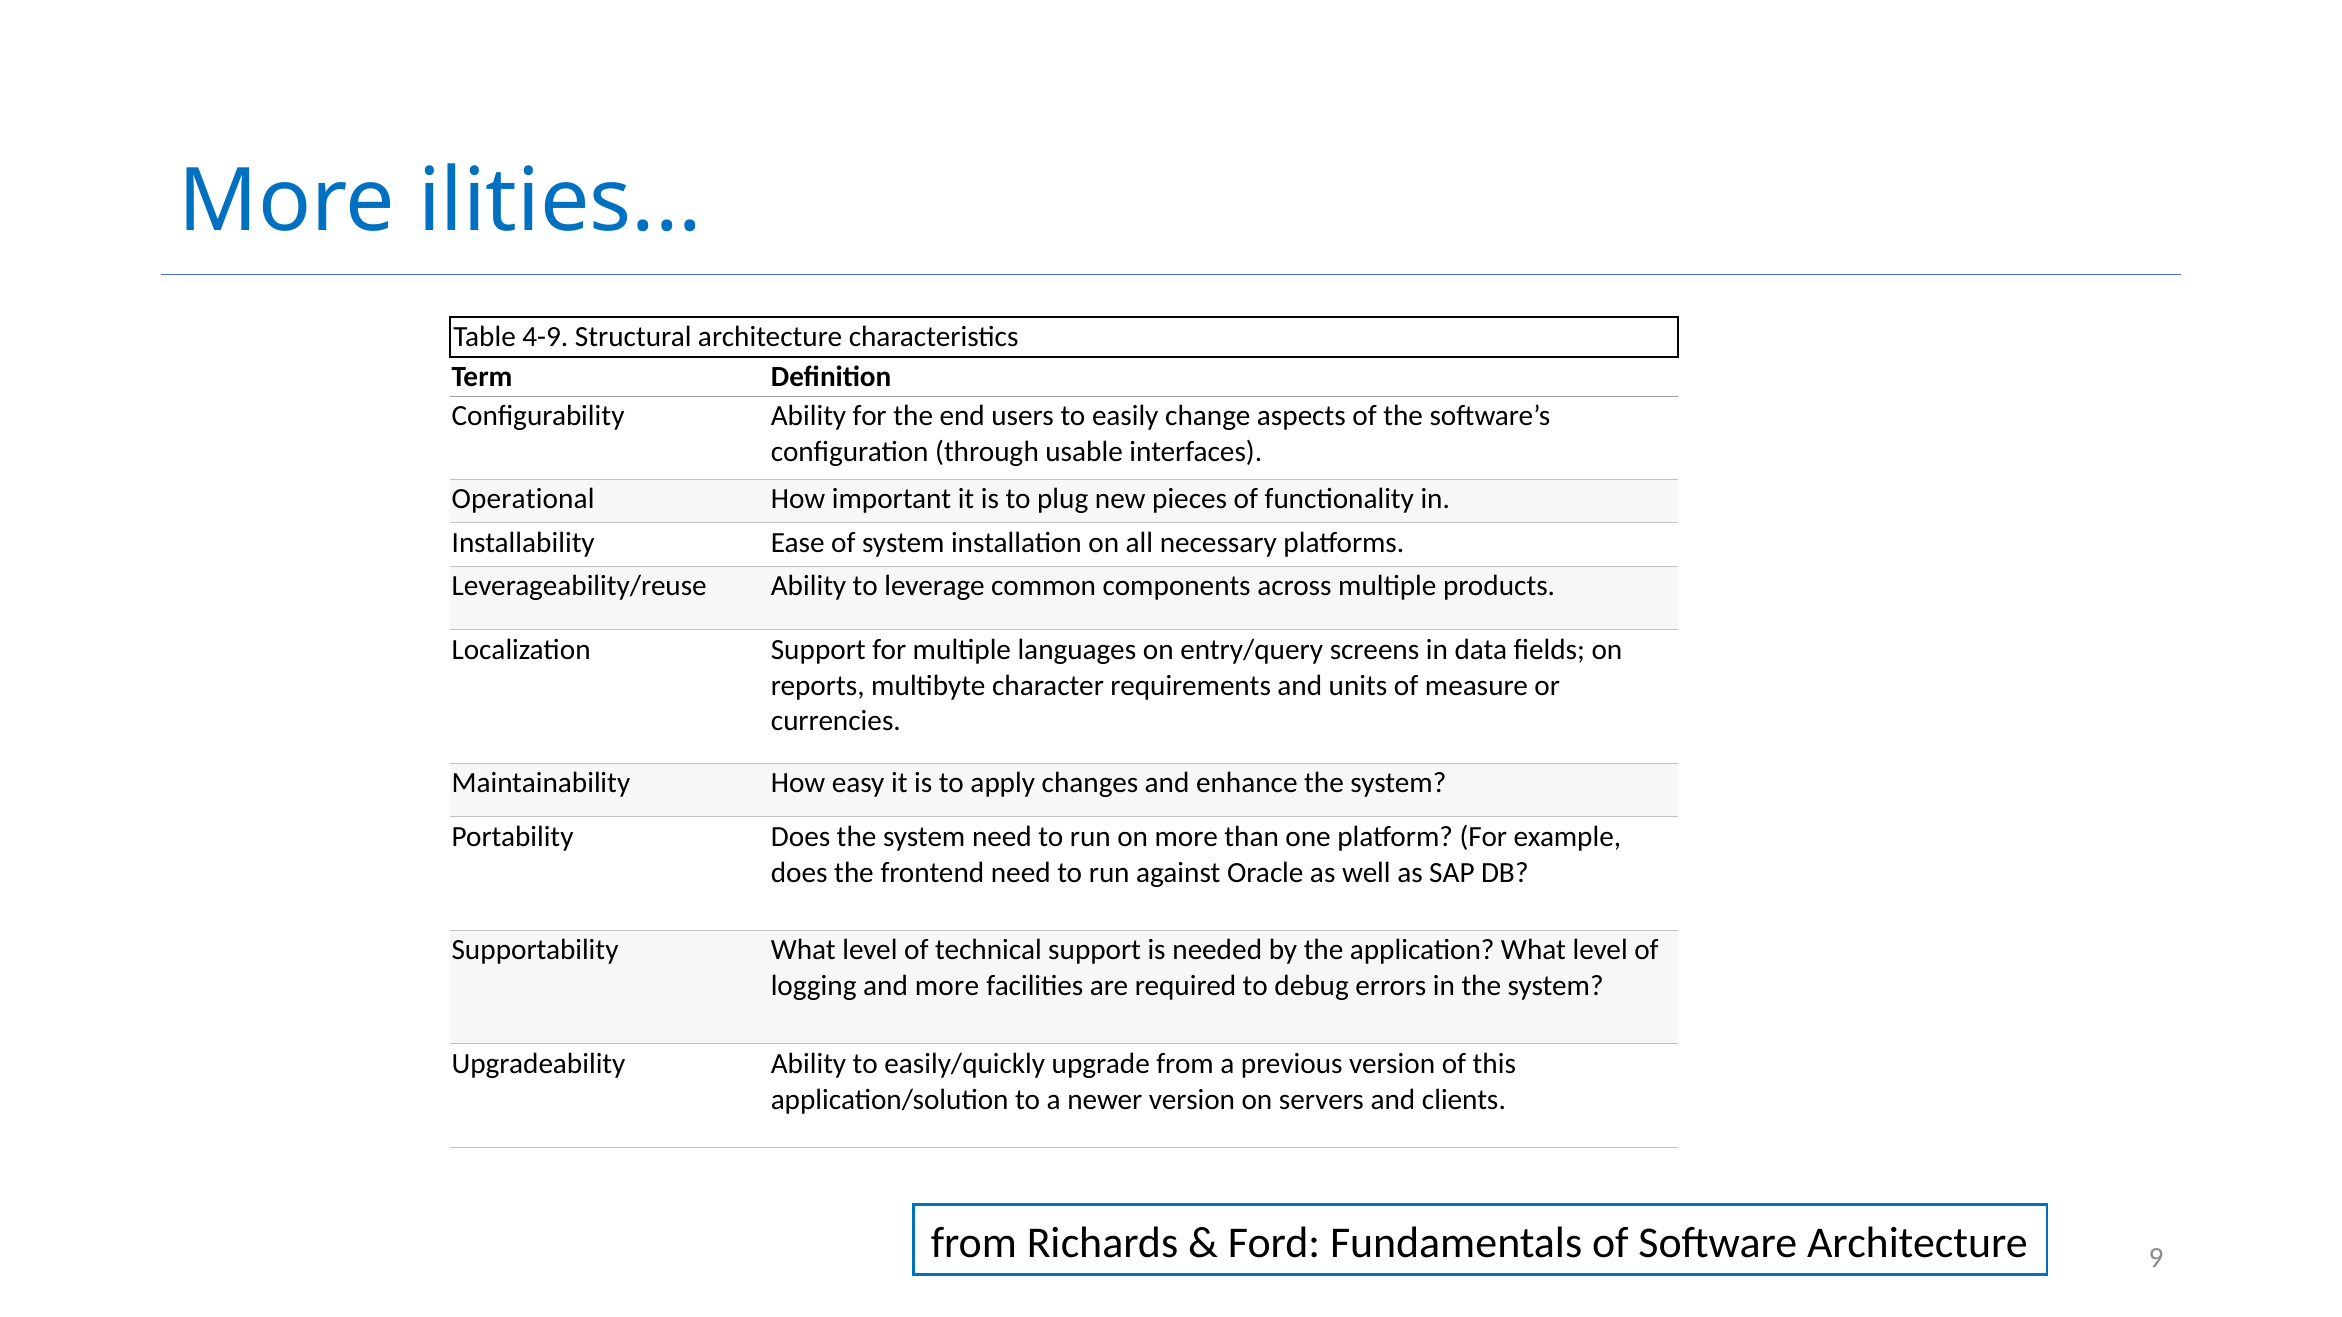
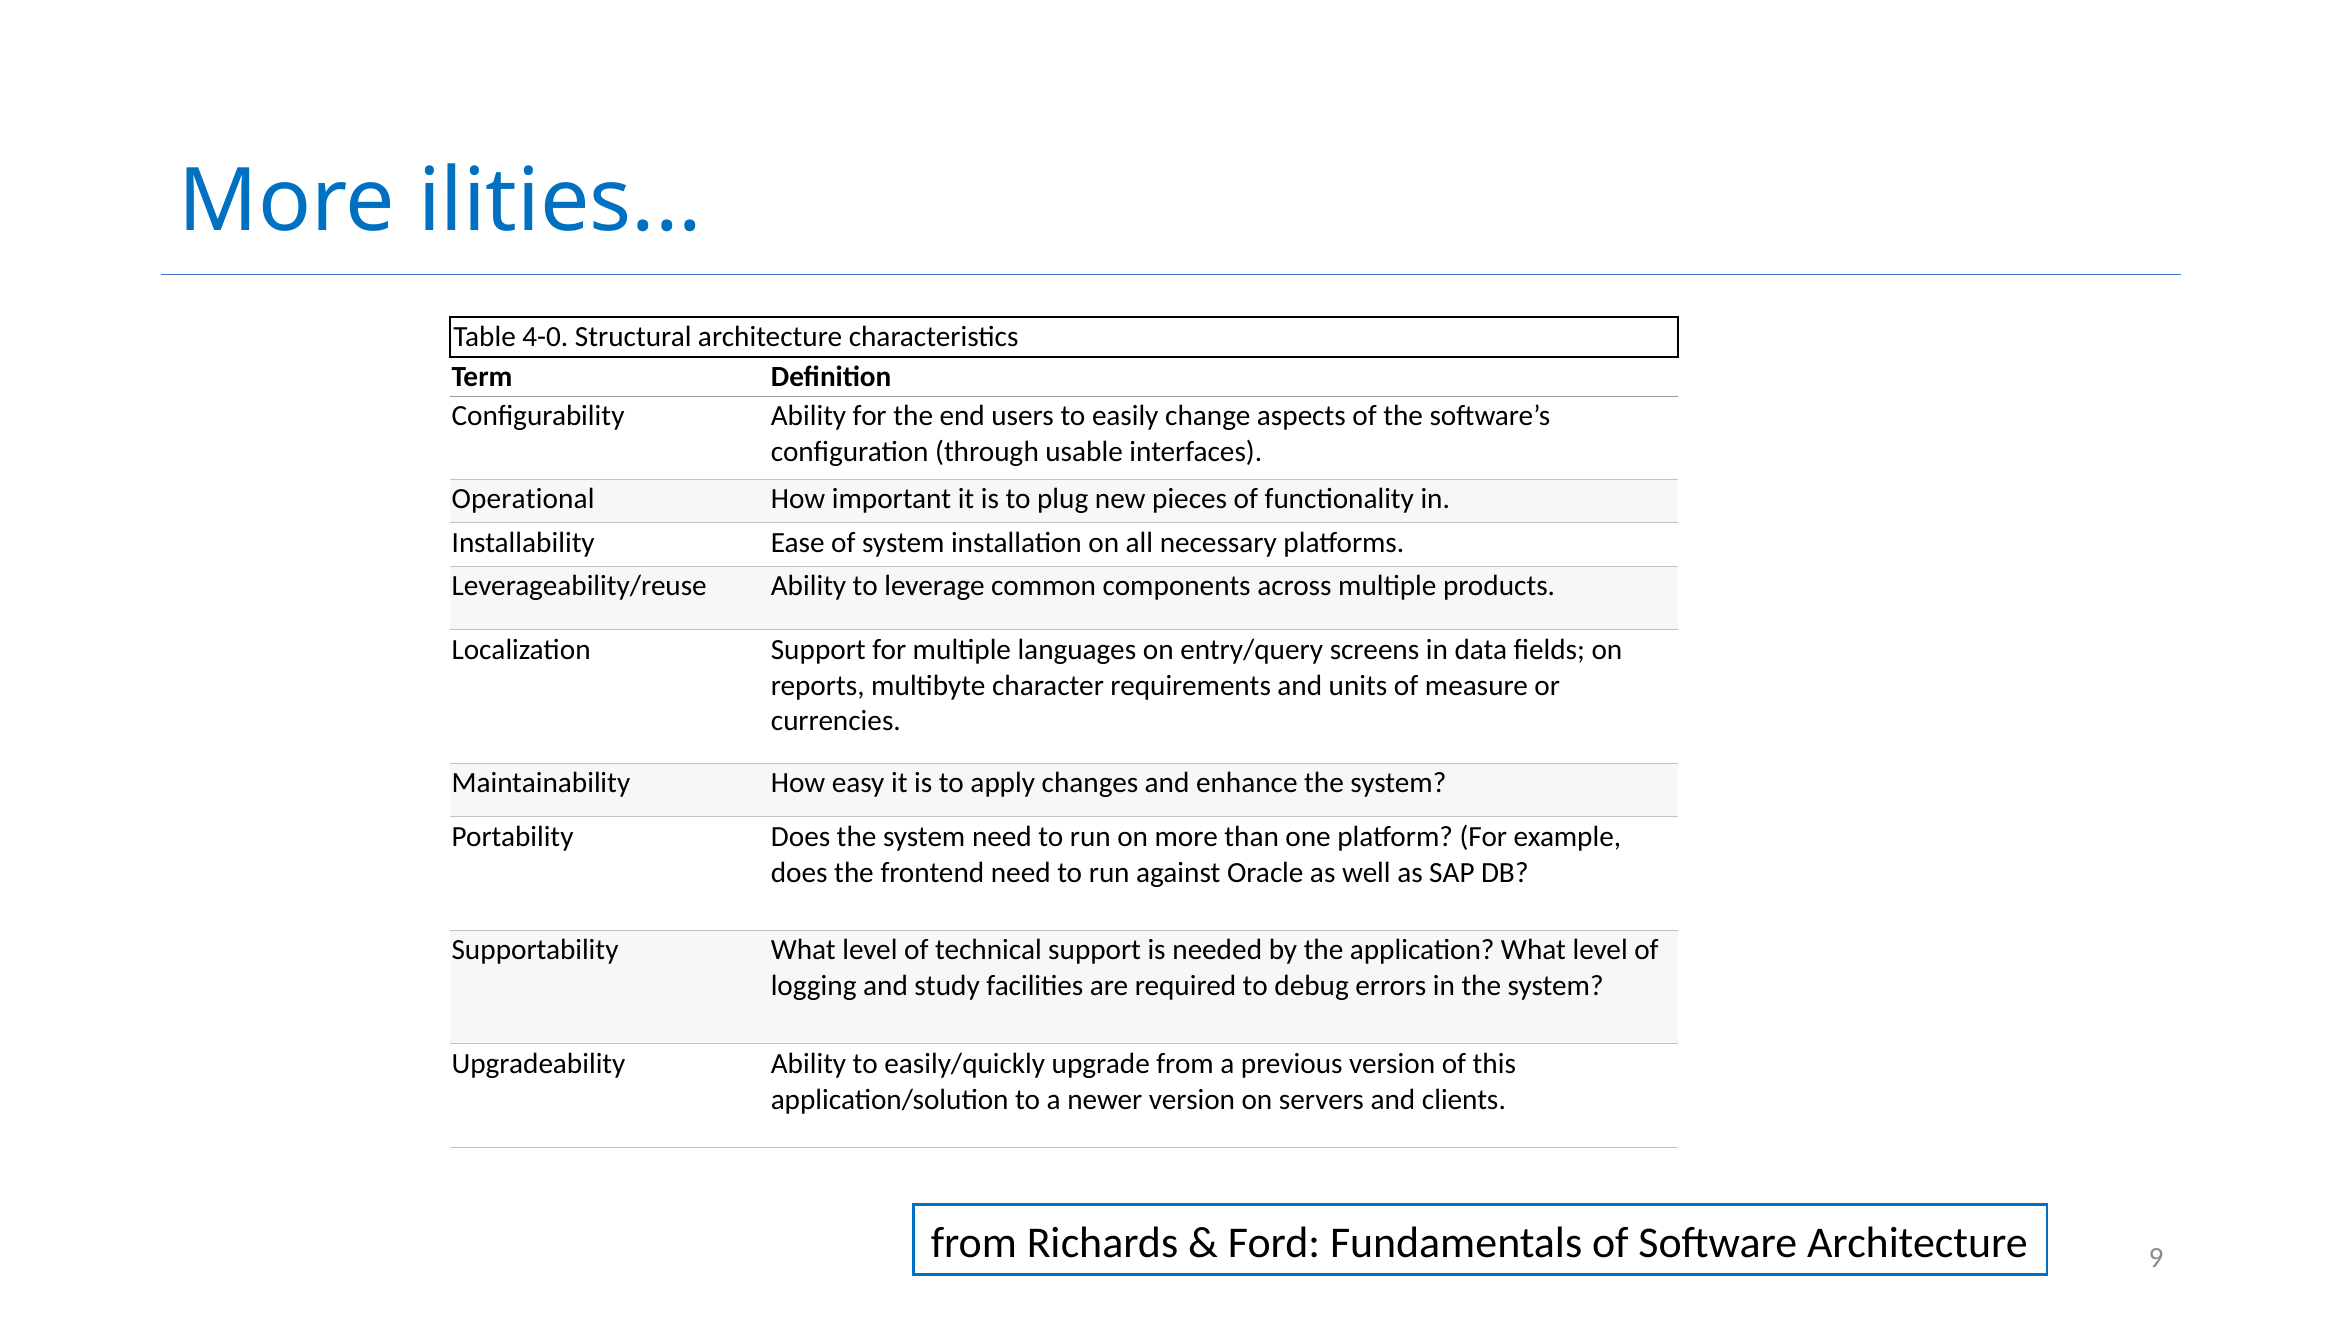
4-9: 4-9 -> 4-0
and more: more -> study
